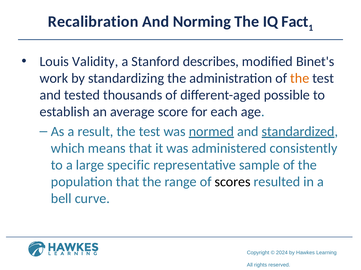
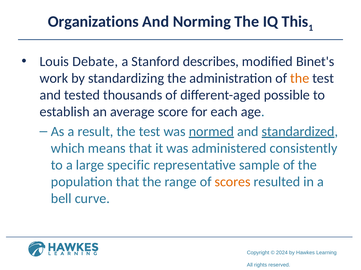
Recalibration: Recalibration -> Organizations
Fact: Fact -> This
Validity: Validity -> Debate
scores colour: black -> orange
